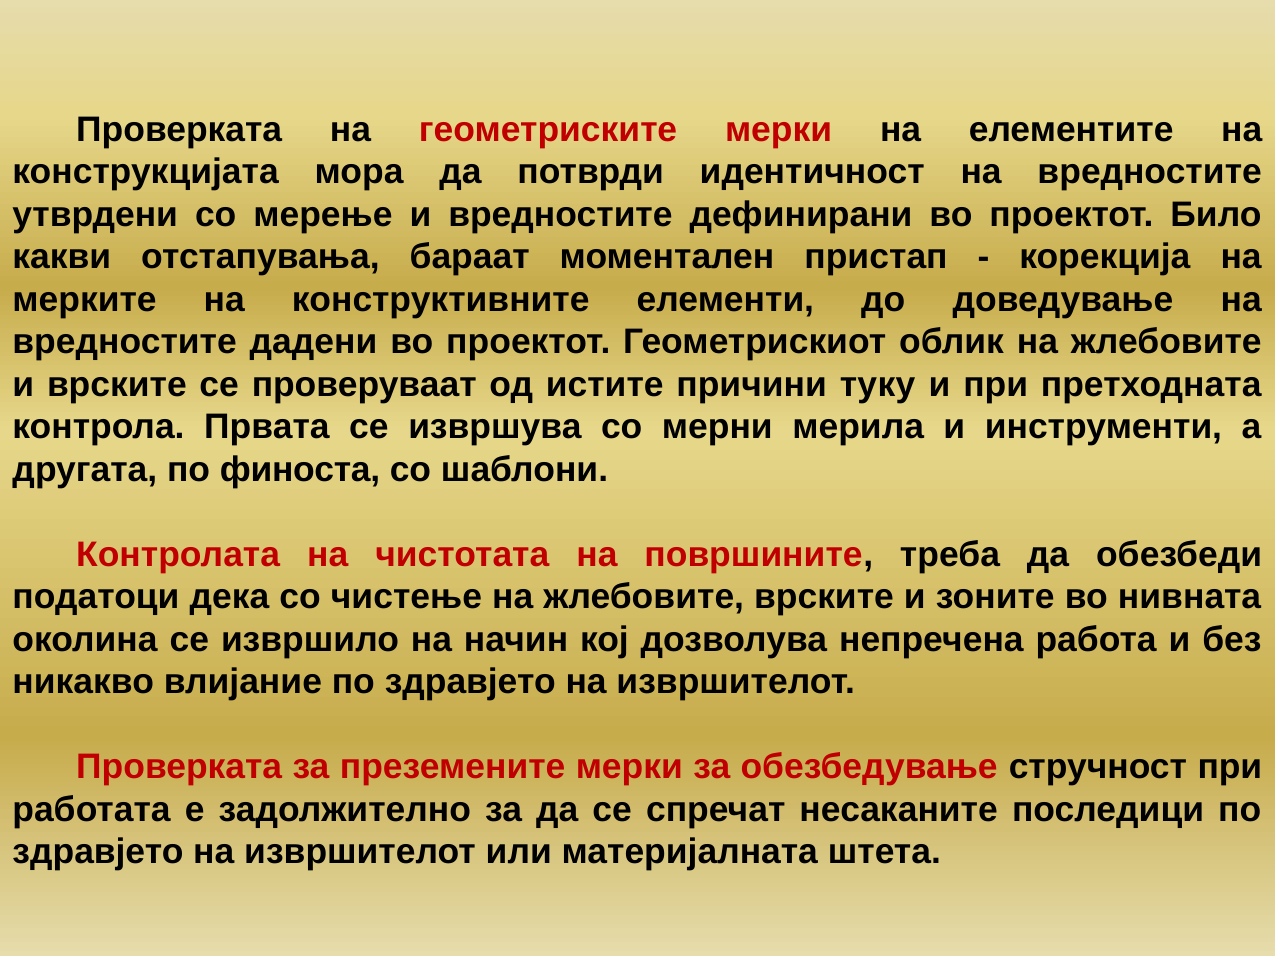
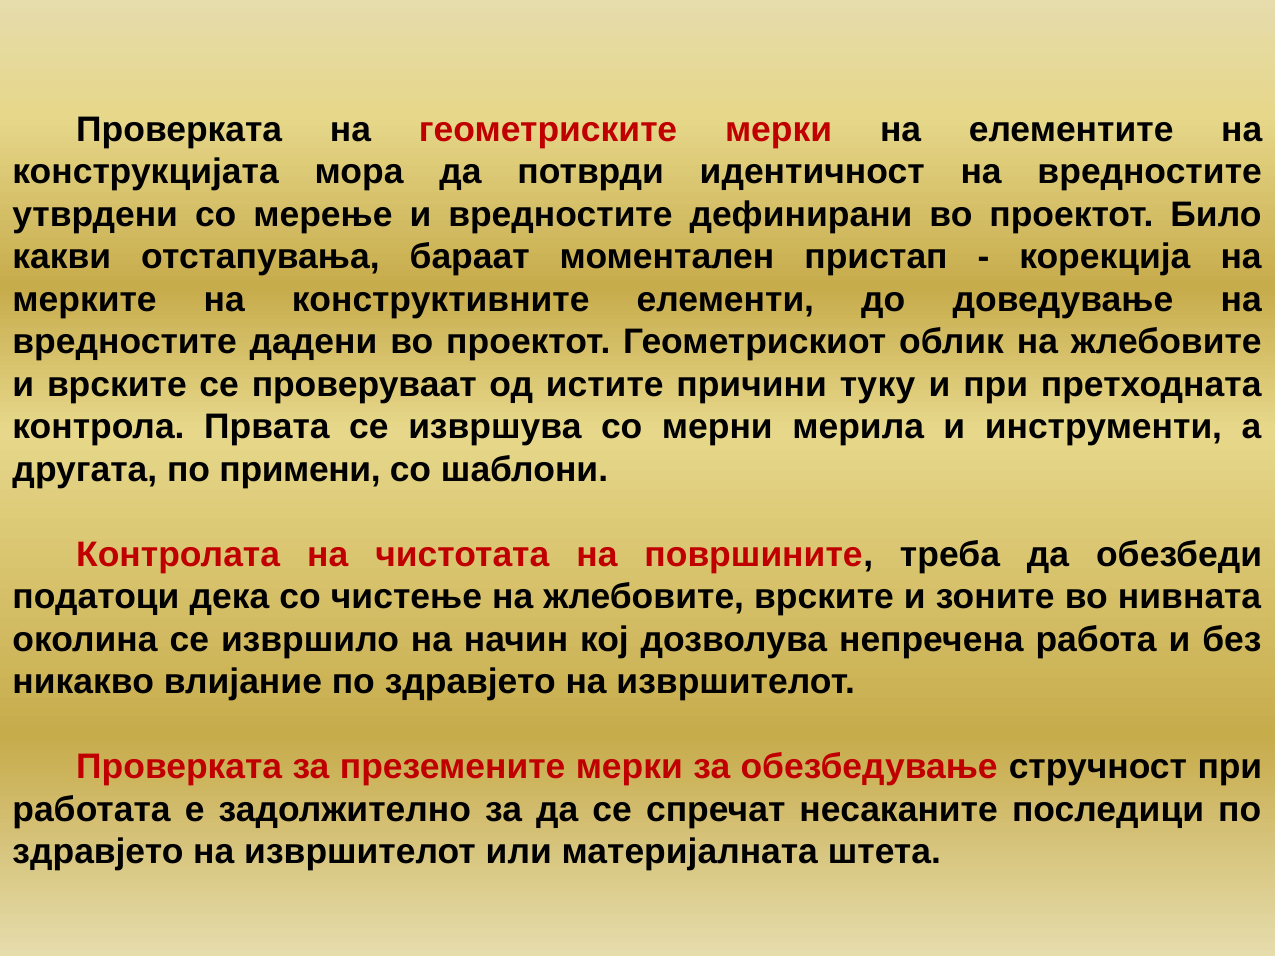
финоста: финоста -> примени
